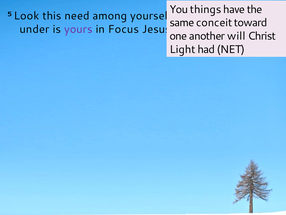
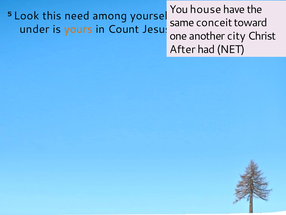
things: things -> house
yours colour: purple -> orange
Focus: Focus -> Count
will: will -> city
Light: Light -> After
